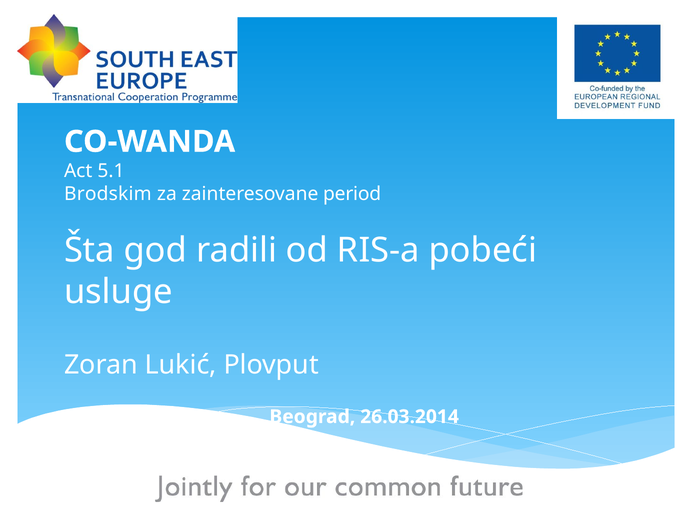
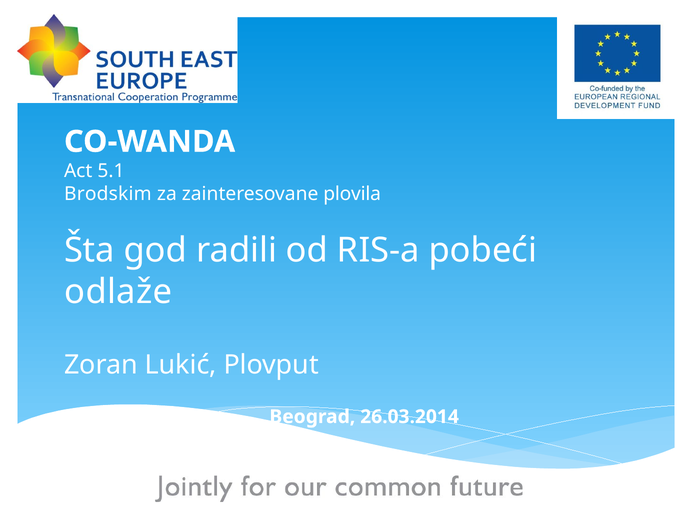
period: period -> plovila
usluge: usluge -> odlaže
